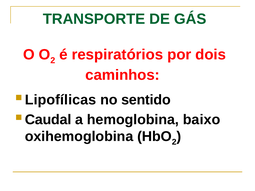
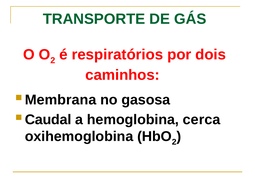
Lipofílicas: Lipofílicas -> Membrana
sentido: sentido -> gasosa
baixo: baixo -> cerca
